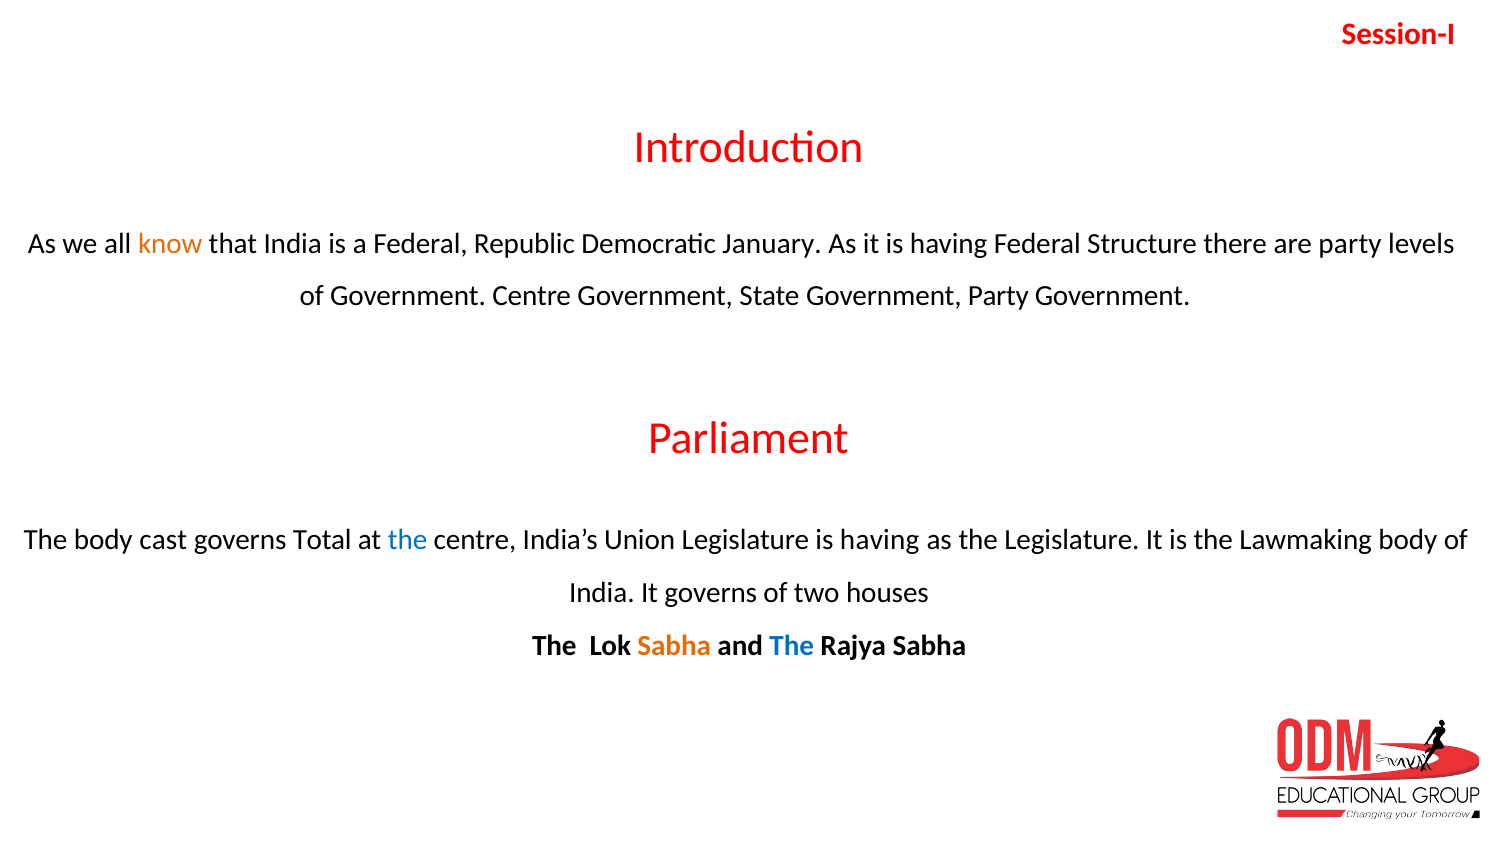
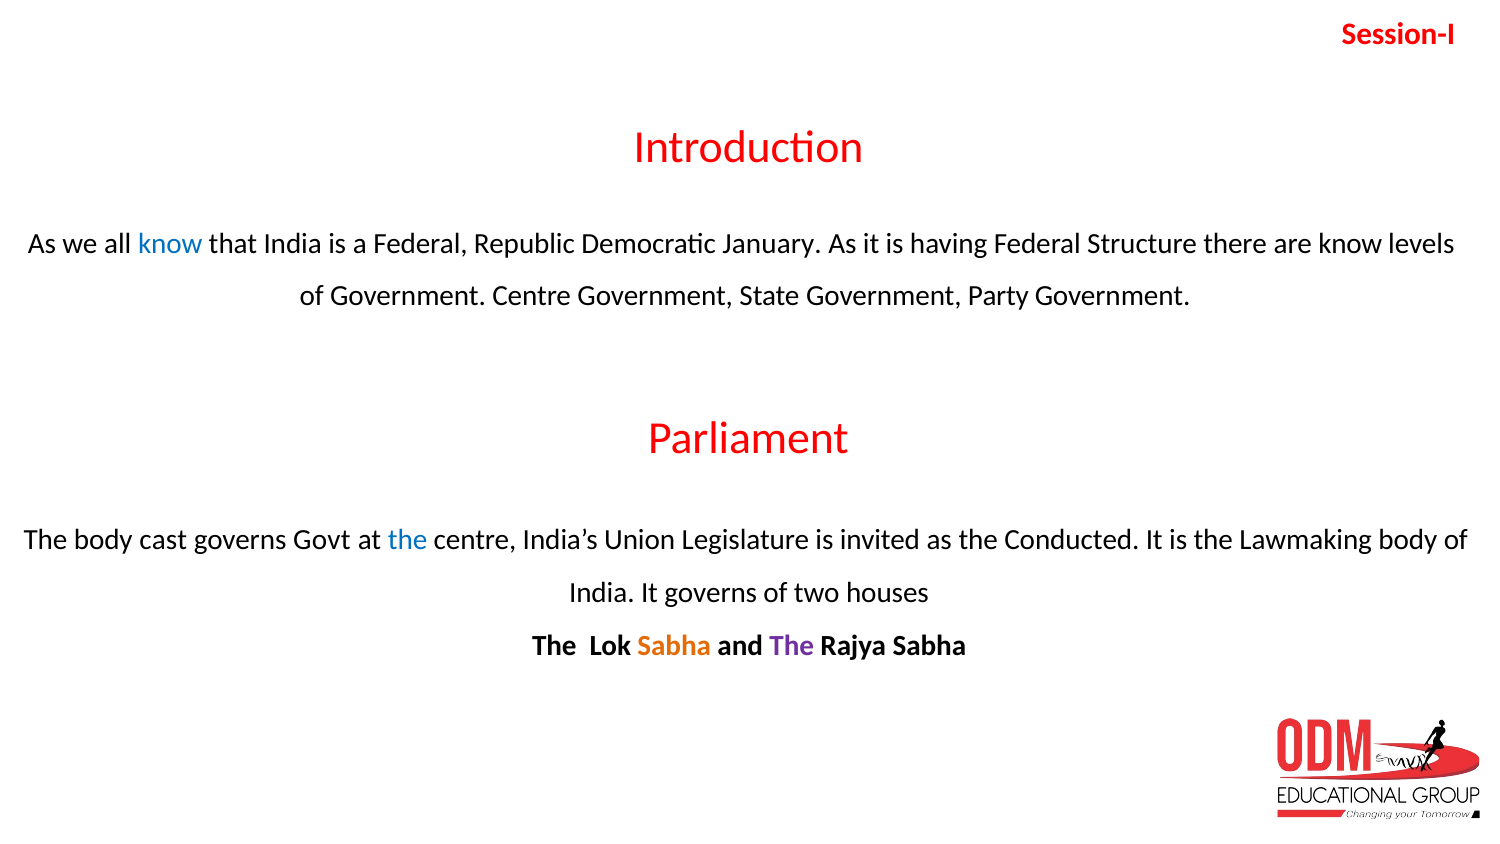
know at (170, 243) colour: orange -> blue
are party: party -> know
Total: Total -> Govt
Legislature is having: having -> invited
the Legislature: Legislature -> Conducted
The at (792, 646) colour: blue -> purple
